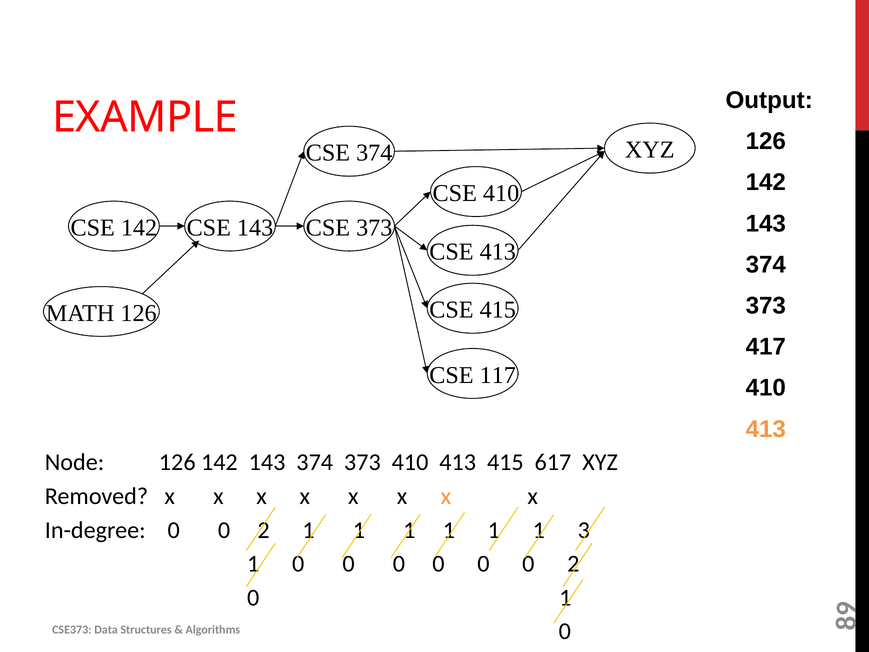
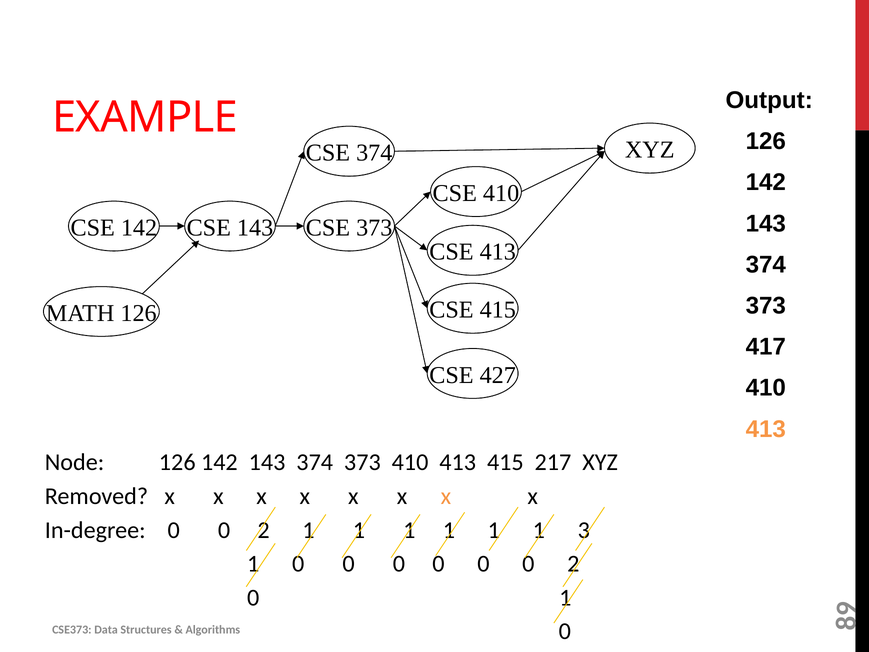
117: 117 -> 427
617: 617 -> 217
